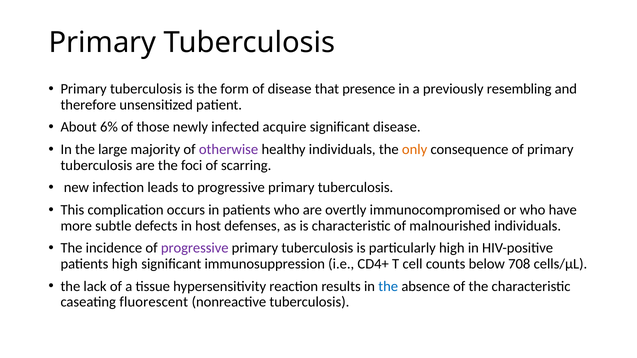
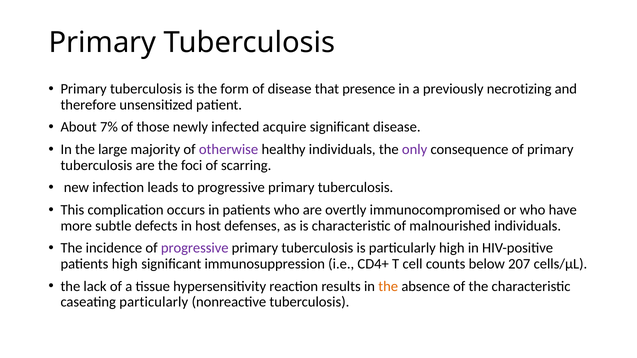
resembling: resembling -> necrotizing
6%: 6% -> 7%
only colour: orange -> purple
708: 708 -> 207
the at (388, 286) colour: blue -> orange
caseating fluorescent: fluorescent -> particularly
